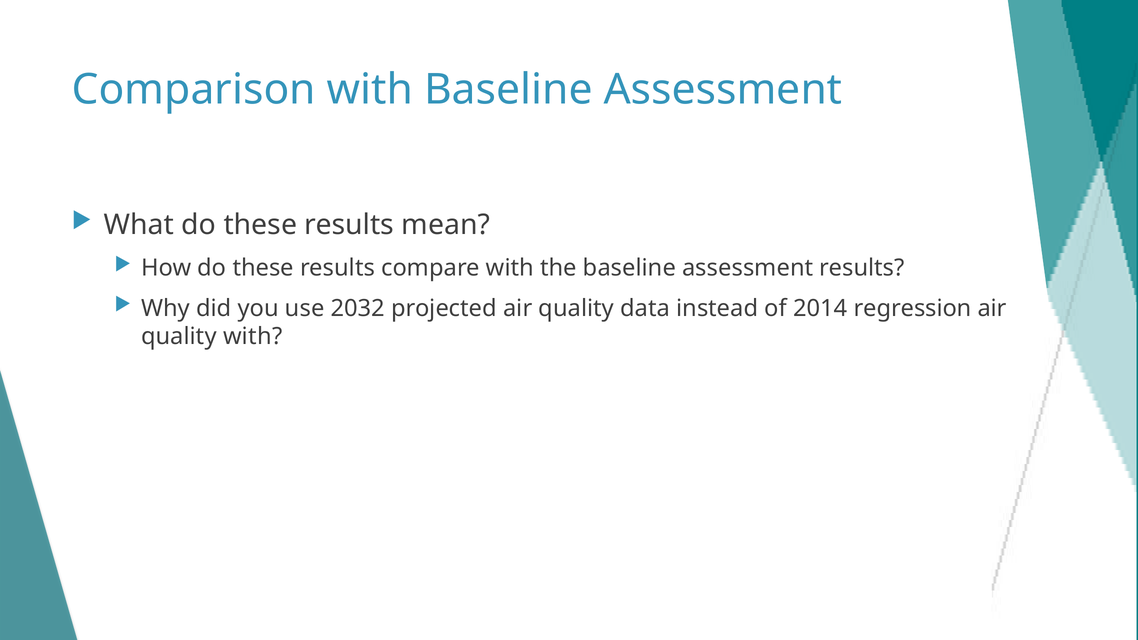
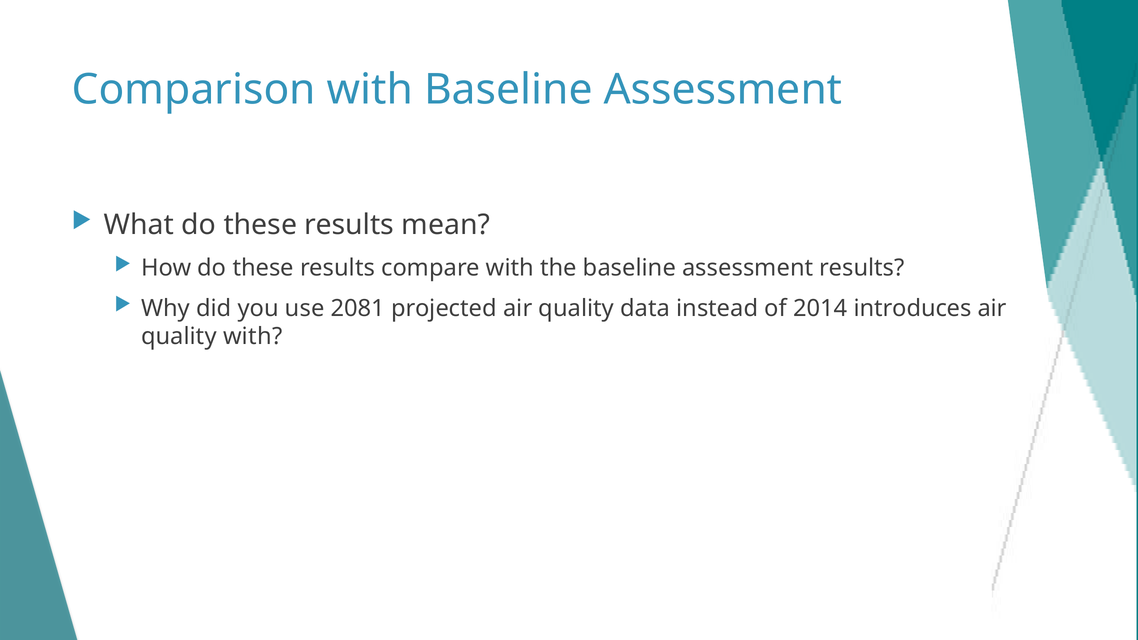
2032: 2032 -> 2081
regression: regression -> introduces
